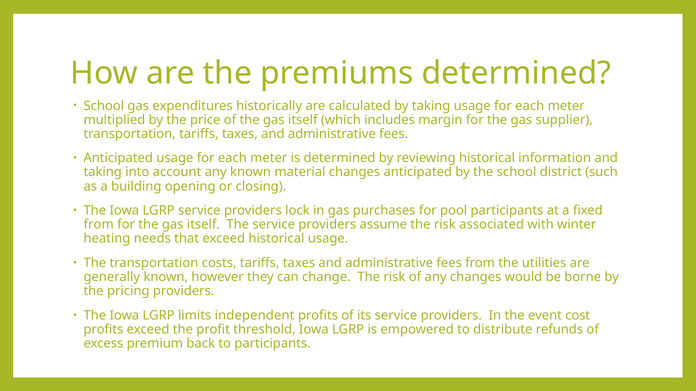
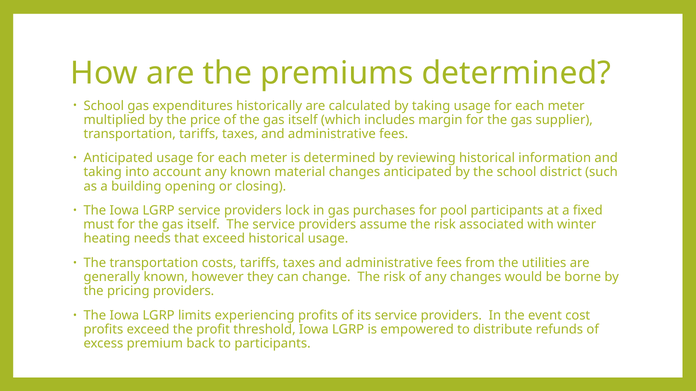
from at (99, 225): from -> must
independent: independent -> experiencing
